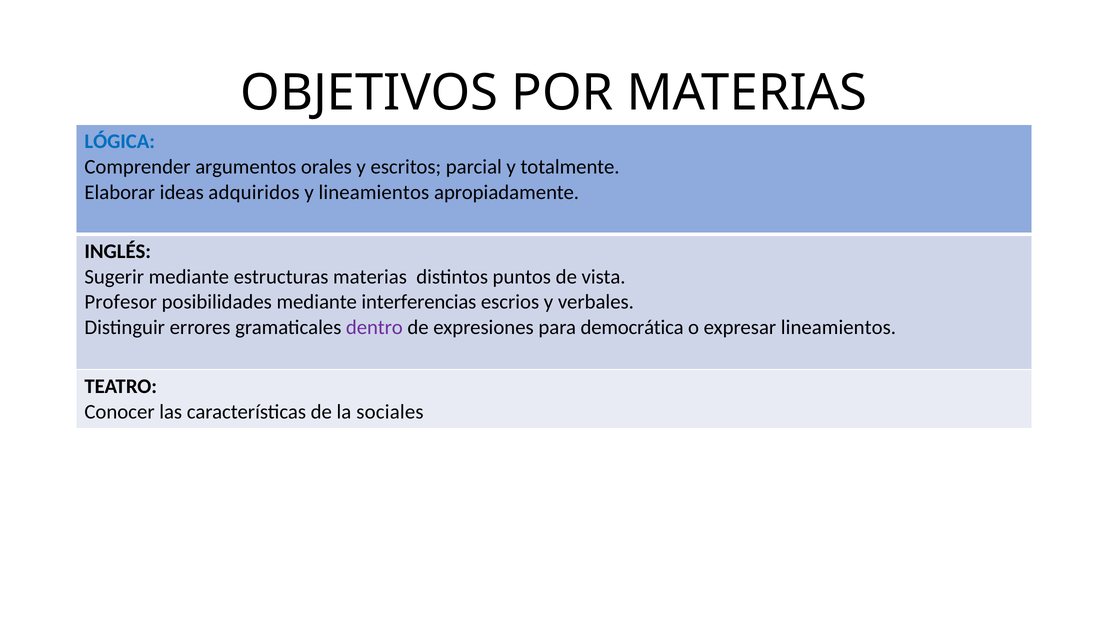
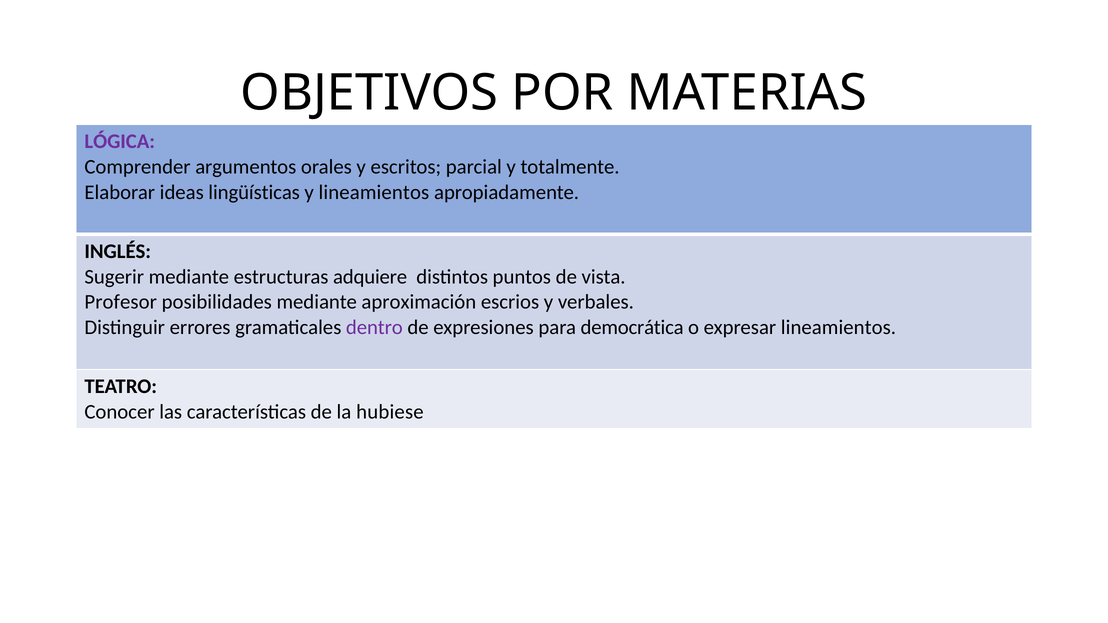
LÓGICA colour: blue -> purple
adquiridos: adquiridos -> lingüísticas
estructuras materias: materias -> adquiere
interferencias: interferencias -> aproximación
sociales: sociales -> hubiese
